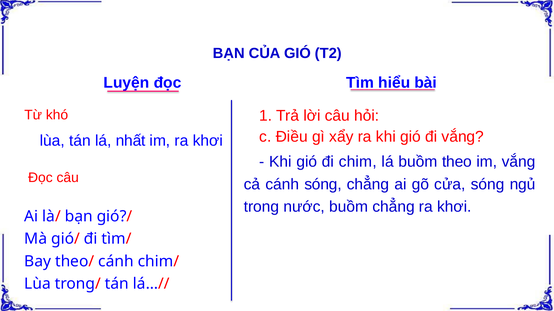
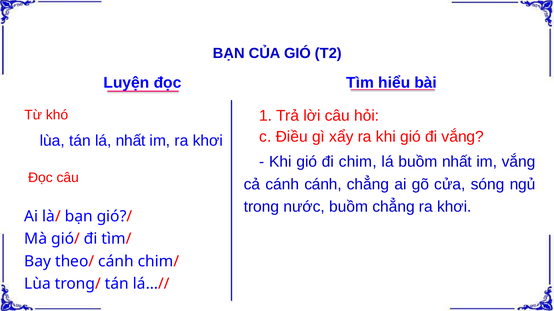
buồm theo: theo -> nhất
cánh sóng: sóng -> cánh
